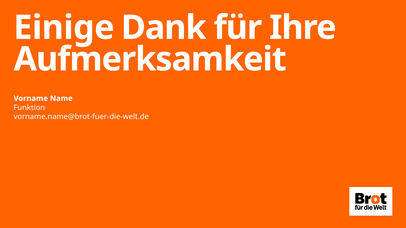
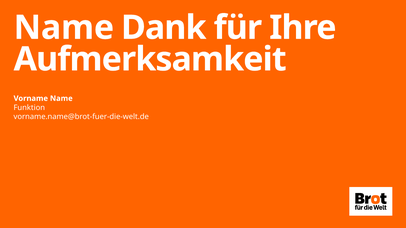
Einige at (64, 28): Einige -> Name
